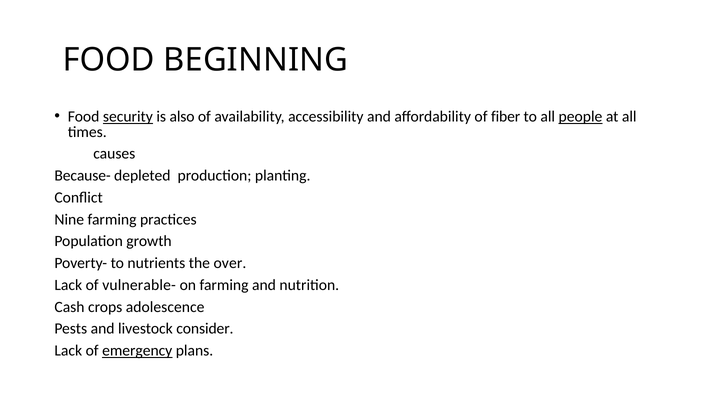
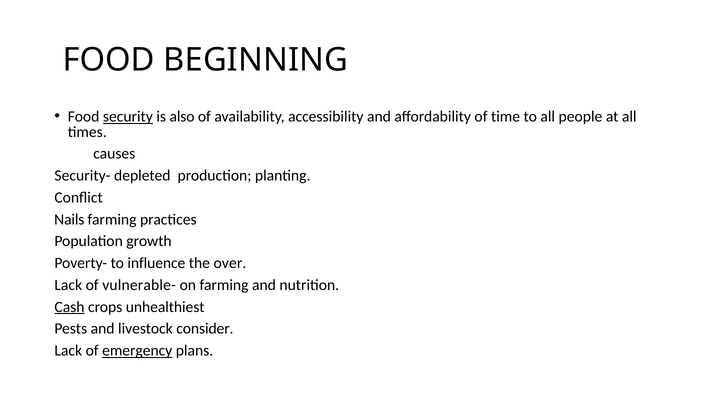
fiber: fiber -> time
people underline: present -> none
Because-: Because- -> Security-
Nine: Nine -> Nails
nutrients: nutrients -> influence
Cash underline: none -> present
adolescence: adolescence -> unhealthiest
